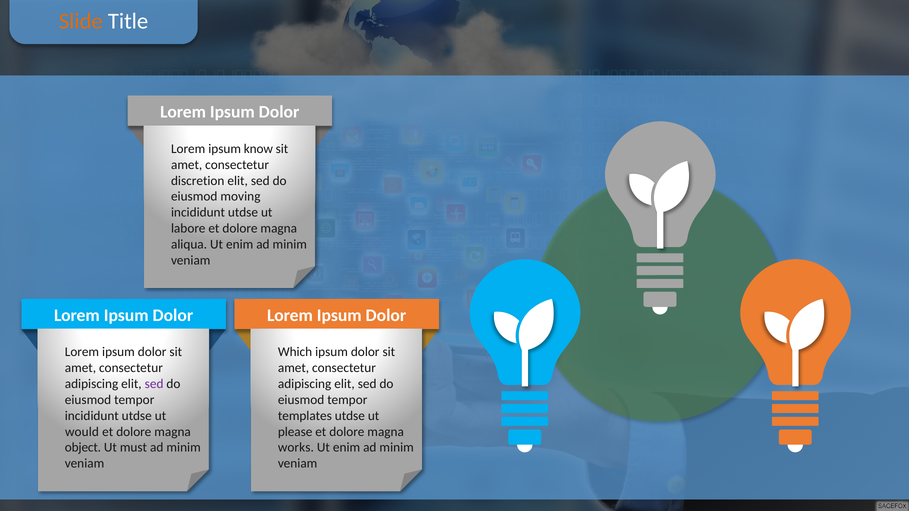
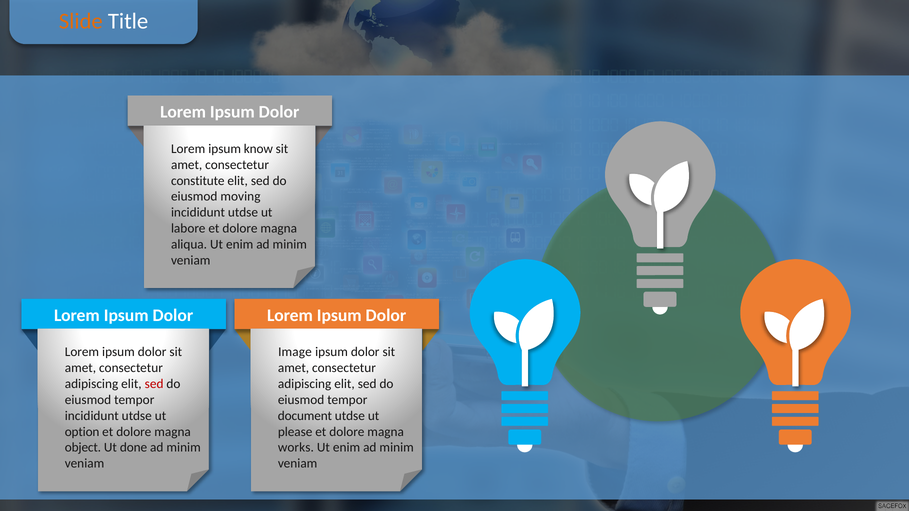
discretion: discretion -> constitute
Which: Which -> Image
sed at (154, 384) colour: purple -> red
templates: templates -> document
would: would -> option
must: must -> done
